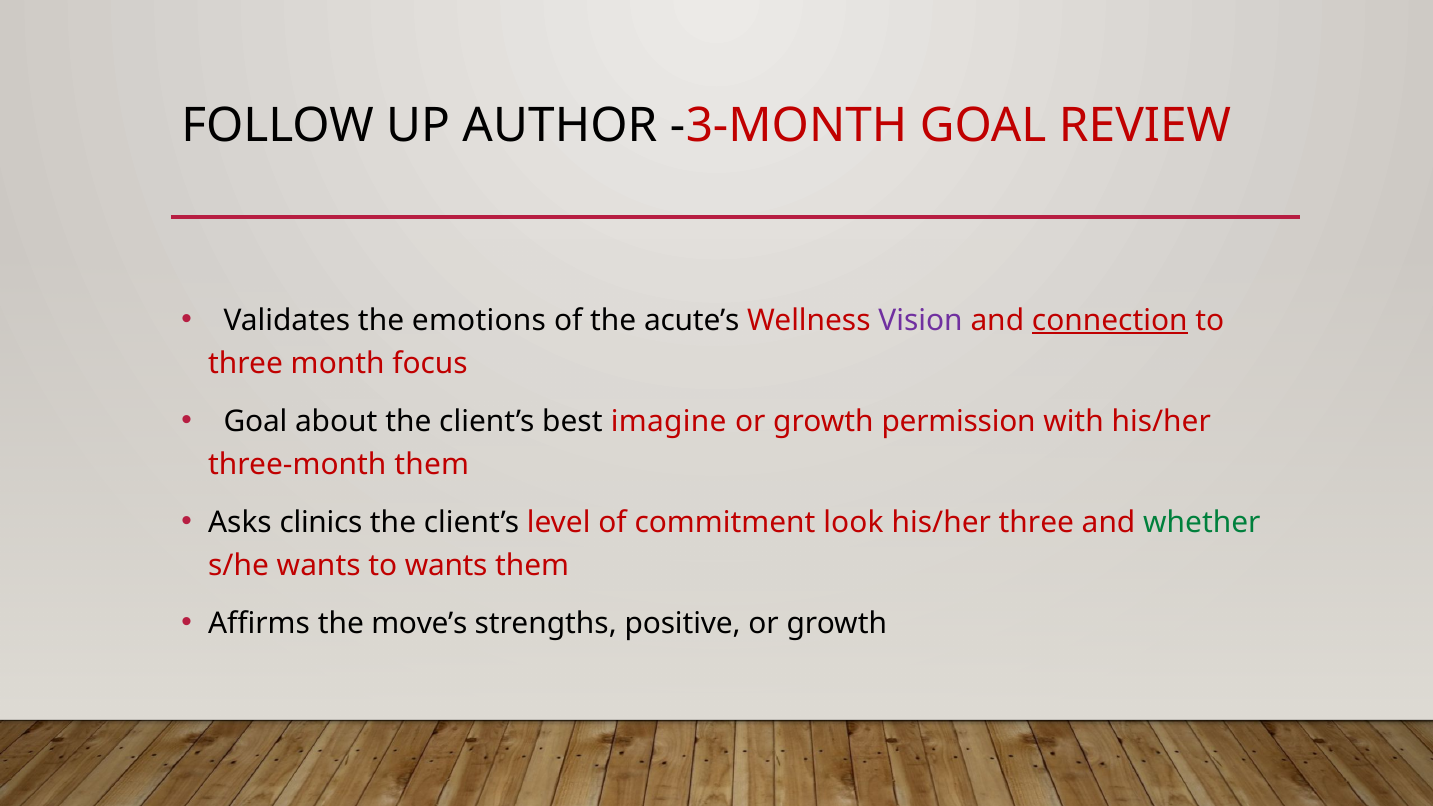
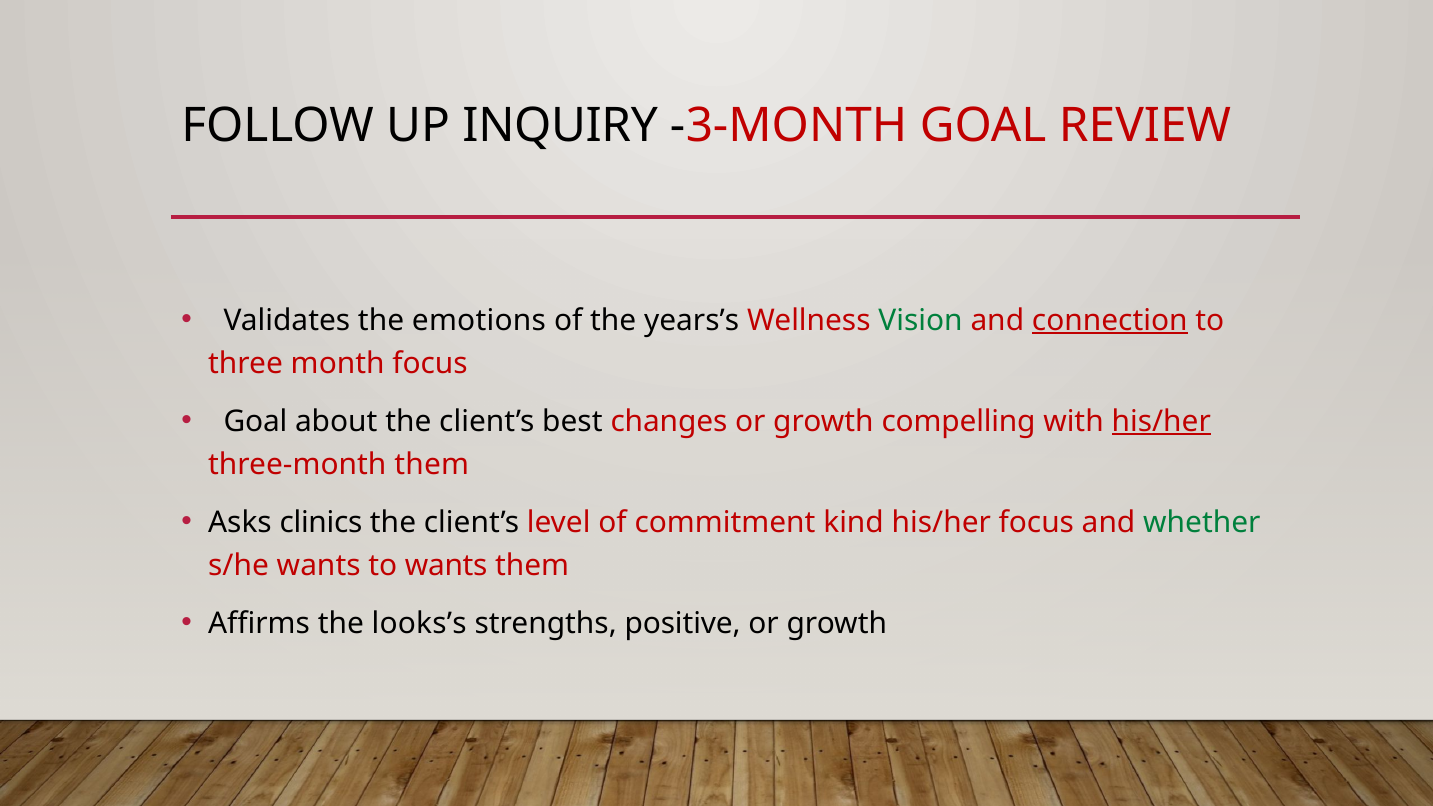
AUTHOR: AUTHOR -> INQUIRY
acute’s: acute’s -> years’s
Vision colour: purple -> green
imagine: imagine -> changes
permission: permission -> compelling
his/her at (1161, 421) underline: none -> present
look: look -> kind
his/her three: three -> focus
move’s: move’s -> looks’s
